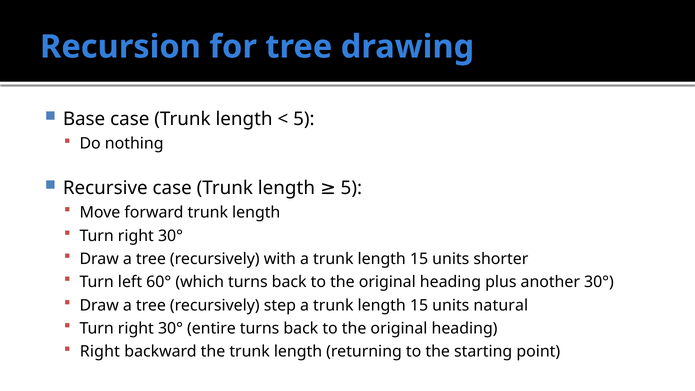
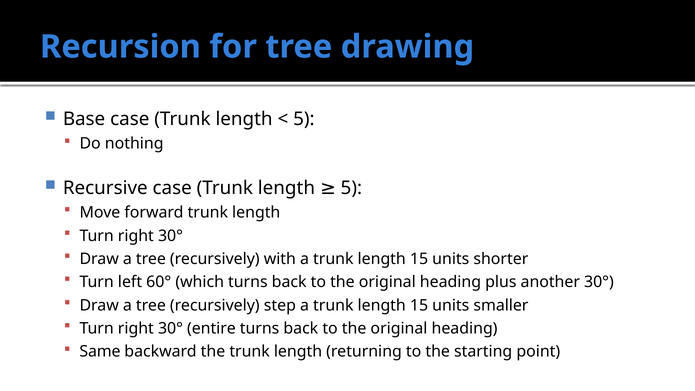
natural: natural -> smaller
Right at (100, 352): Right -> Same
